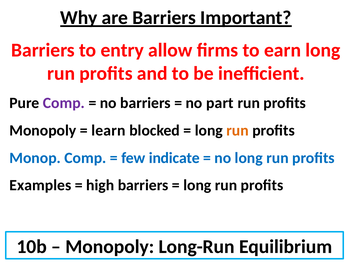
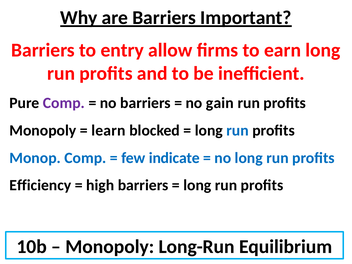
part: part -> gain
run at (238, 130) colour: orange -> blue
Examples: Examples -> Efficiency
